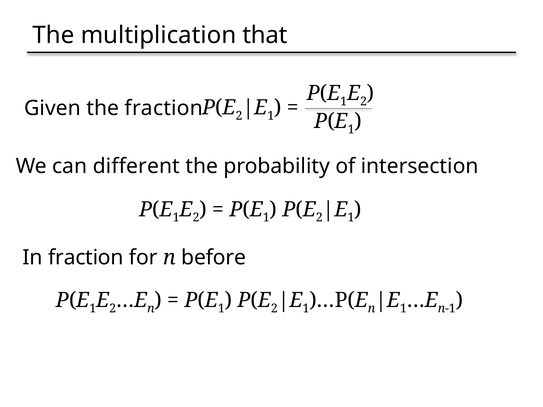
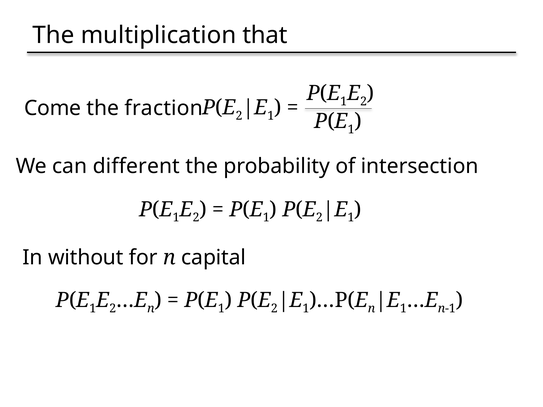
Given: Given -> Come
In fraction: fraction -> without
before: before -> capital
